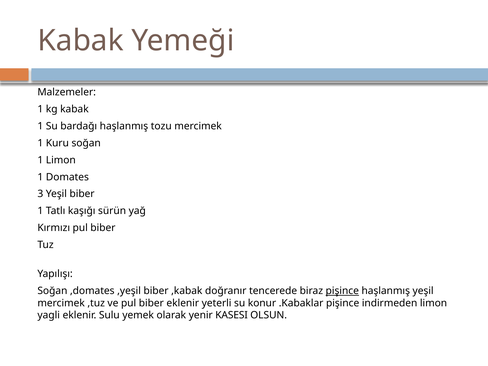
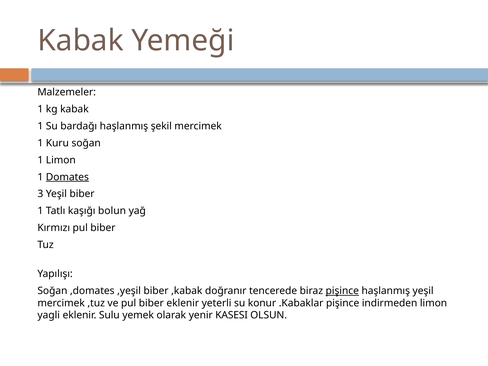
tozu: tozu -> şekil
Domates underline: none -> present
sürün: sürün -> bolun
